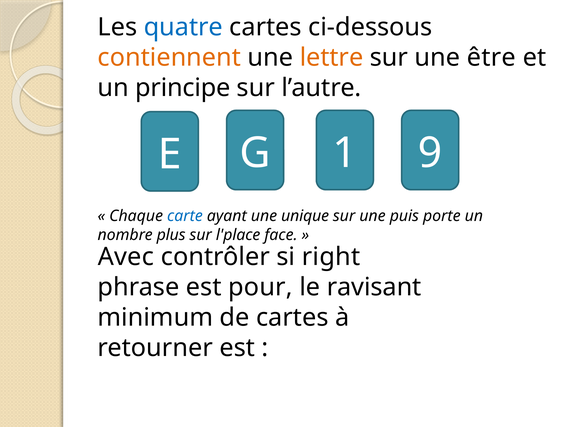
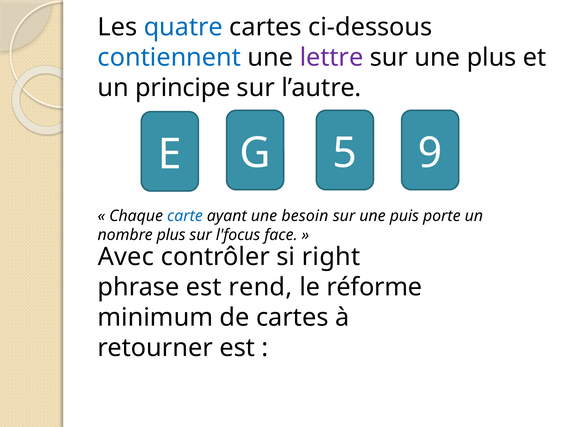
contiennent colour: orange -> blue
lettre colour: orange -> purple
une être: être -> plus
1: 1 -> 5
unique: unique -> besoin
l'place: l'place -> l'focus
pour: pour -> rend
ravisant: ravisant -> réforme
